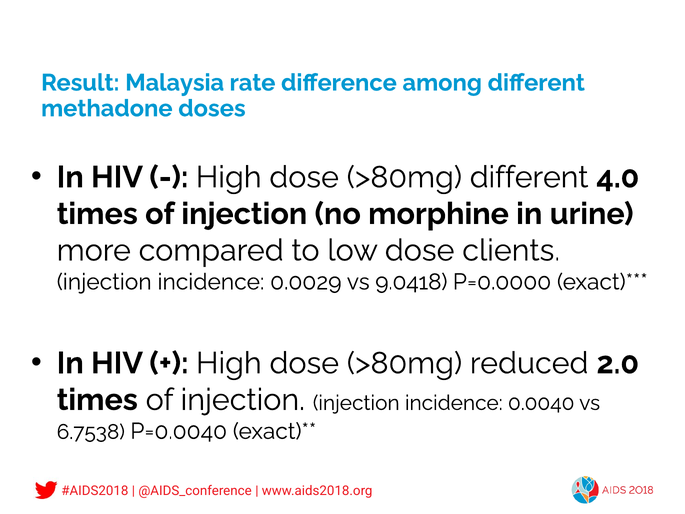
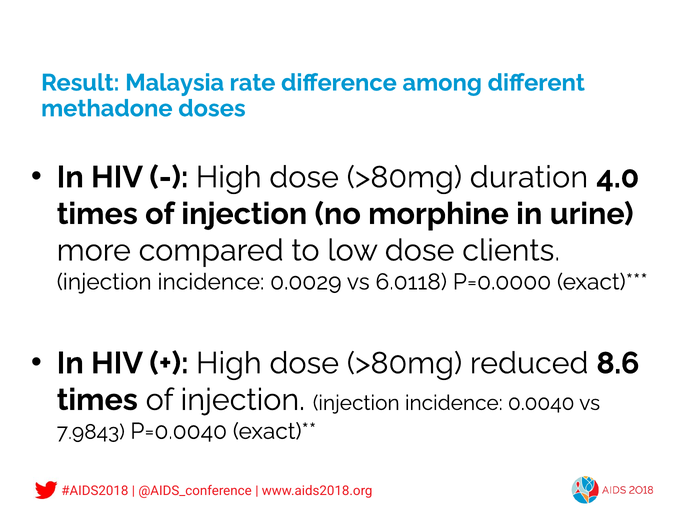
>80mg different: different -> duration
9.0418: 9.0418 -> 6.0118
2.0: 2.0 -> 8.6
6.7538: 6.7538 -> 7.9843
